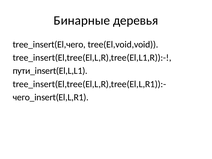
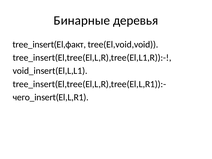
tree_insert(El,чего: tree_insert(El,чего -> tree_insert(El,факт
пути_insert(El,L,L1: пути_insert(El,L,L1 -> void_insert(El,L,L1
